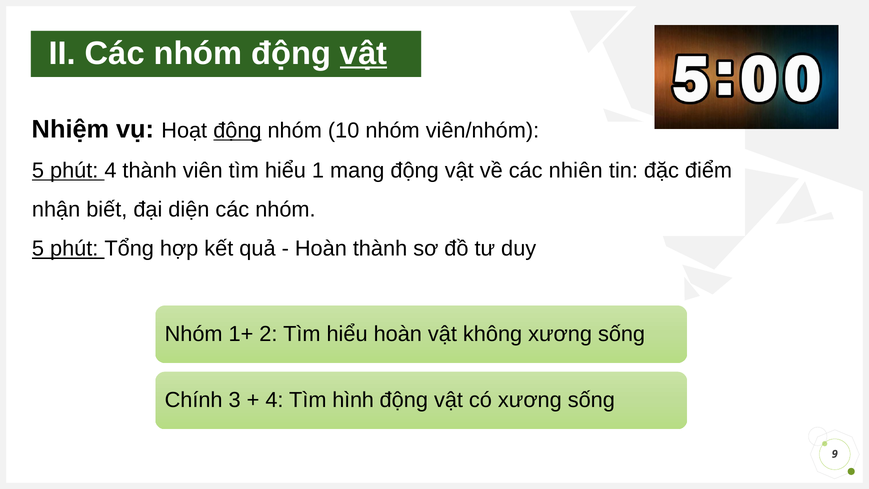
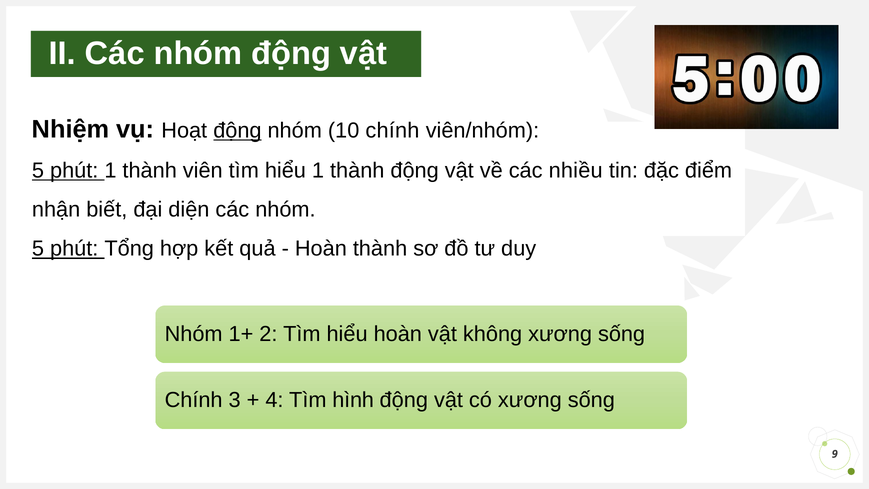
vật at (363, 54) underline: present -> none
10 nhóm: nhóm -> chính
phút 4: 4 -> 1
hiểu 1 mang: mang -> thành
nhiên: nhiên -> nhiều
